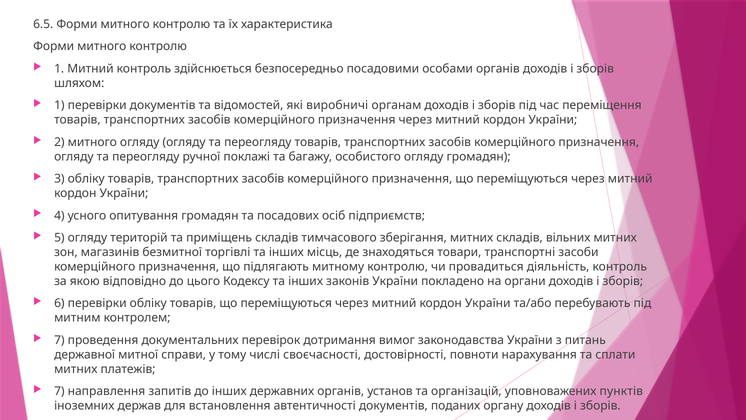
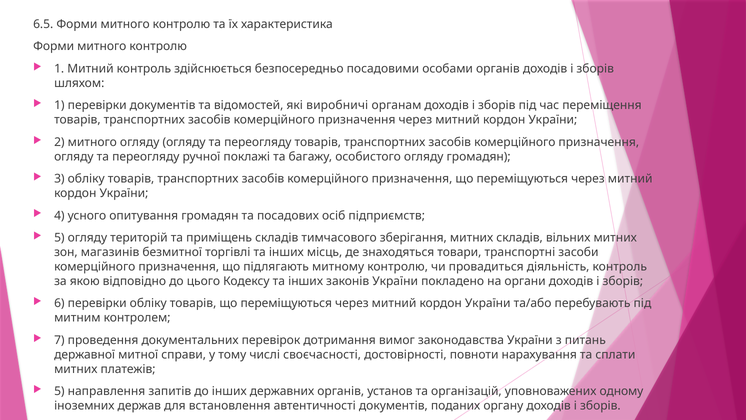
7 at (59, 391): 7 -> 5
пунктів: пунктів -> одному
